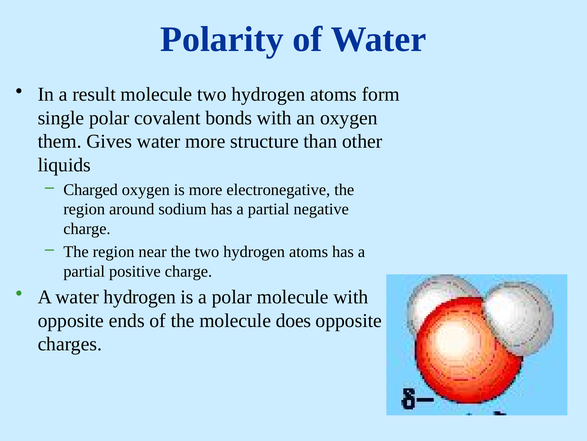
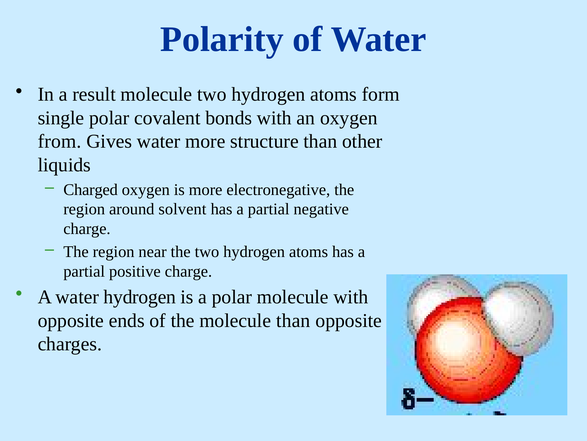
them: them -> from
sodium: sodium -> solvent
molecule does: does -> than
